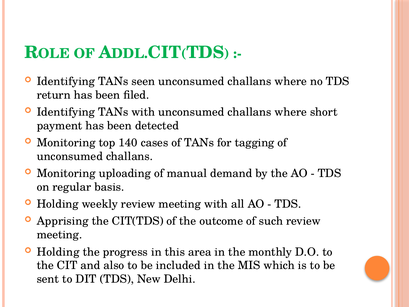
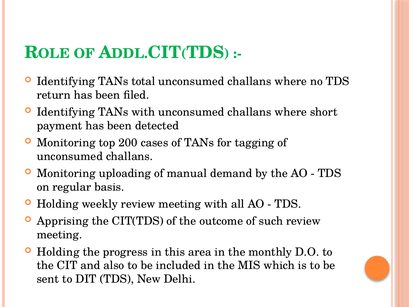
seen: seen -> total
140: 140 -> 200
